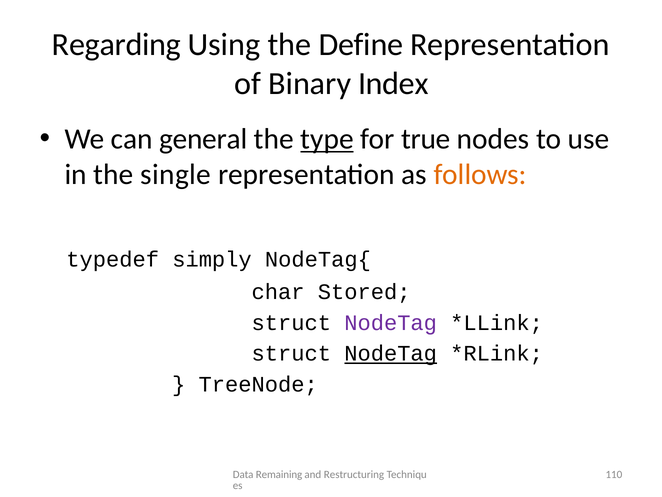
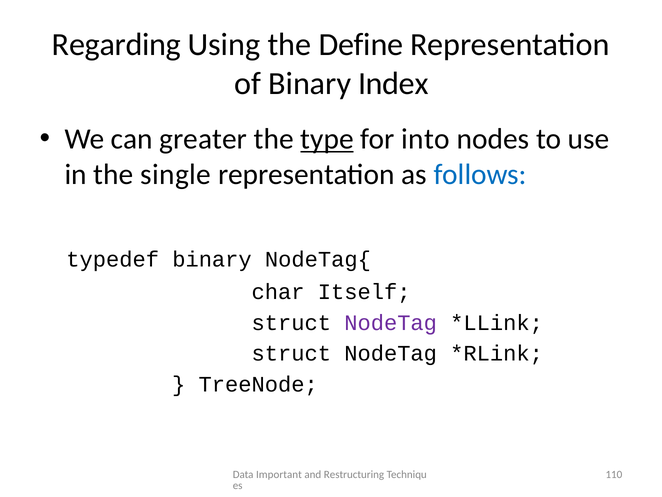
general: general -> greater
true: true -> into
follows colour: orange -> blue
typedef simply: simply -> binary
Stored: Stored -> Itself
NodeTag at (391, 353) underline: present -> none
Remaining: Remaining -> Important
